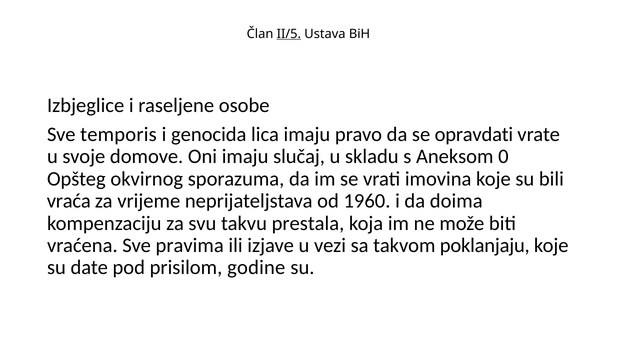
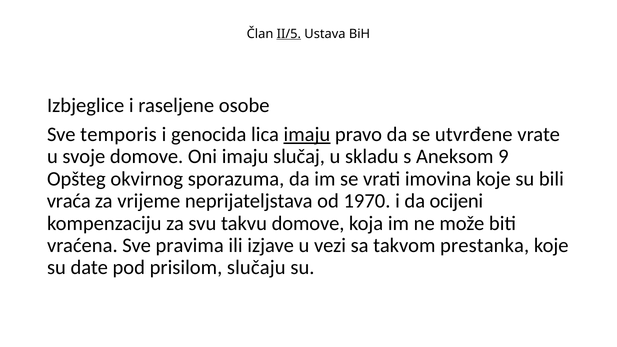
imaju at (307, 134) underline: none -> present
opravdati: opravdati -> utvrđene
0: 0 -> 9
1960: 1960 -> 1970
doima: doima -> ocijeni
takvu prestala: prestala -> domove
poklanjaju: poklanjaju -> prestanka
godine: godine -> slučaju
